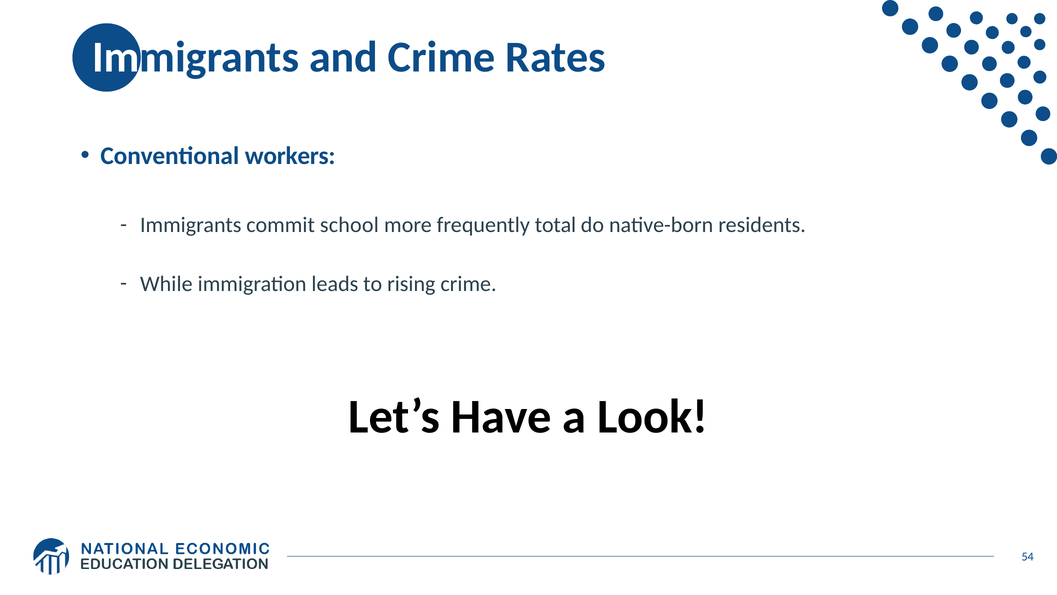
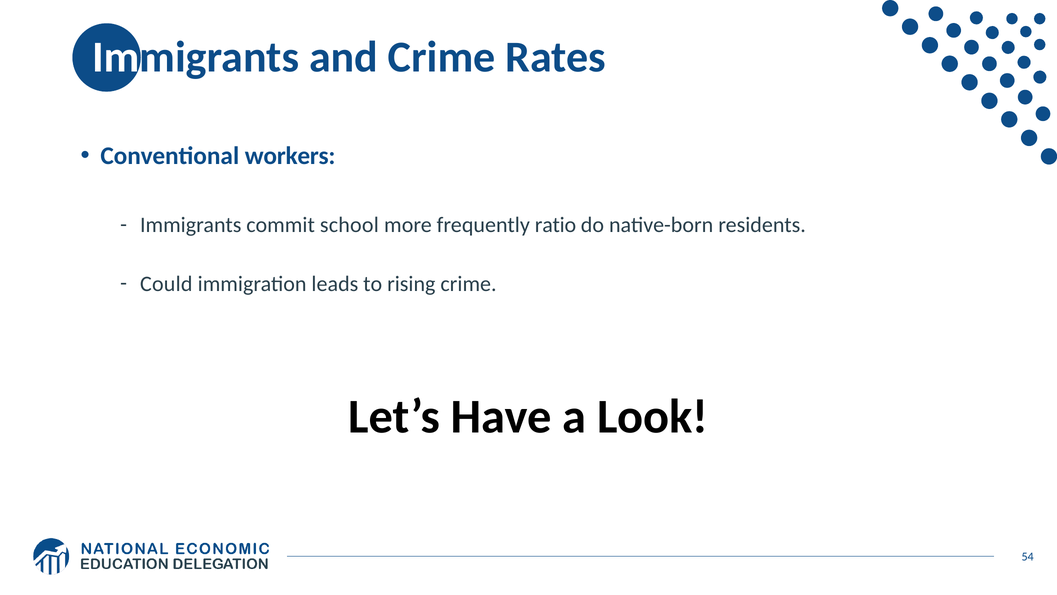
total: total -> ratio
While: While -> Could
